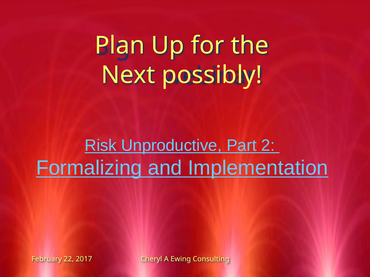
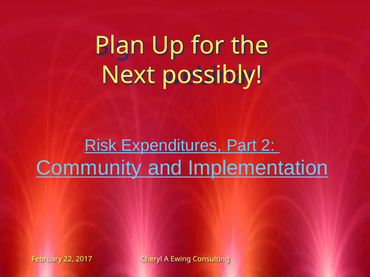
Unproductive: Unproductive -> Expenditures
Formalizing: Formalizing -> Community
